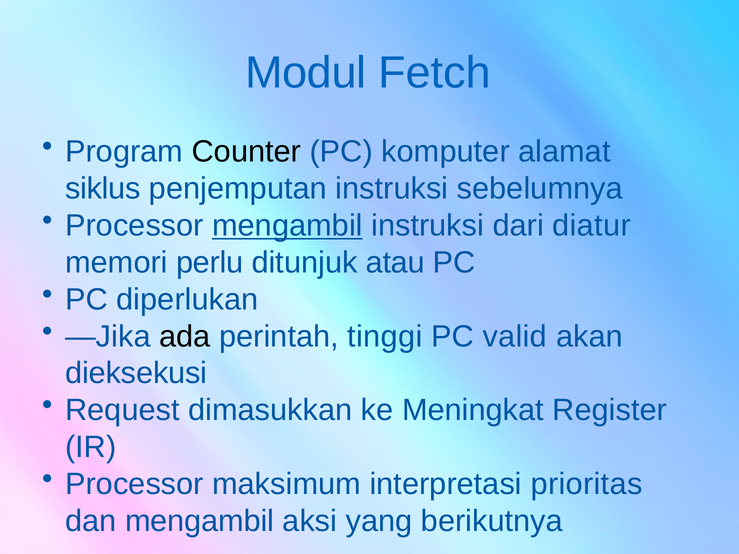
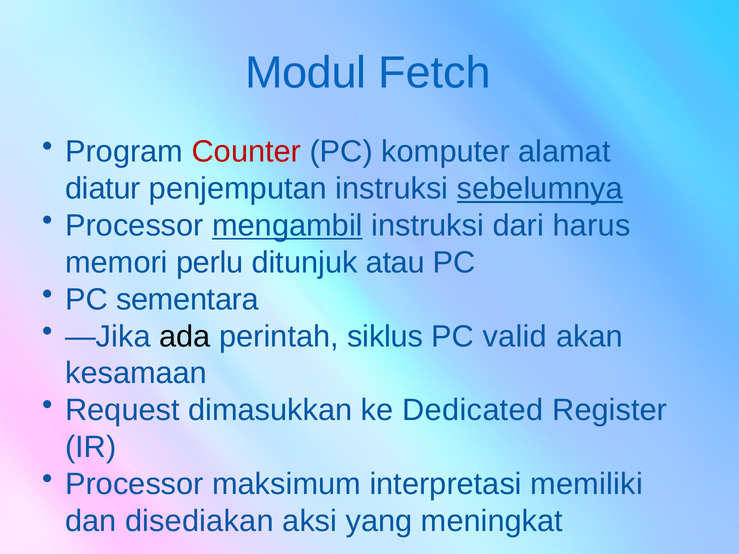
Counter colour: black -> red
siklus: siklus -> diatur
sebelumnya underline: none -> present
diatur: diatur -> harus
diperlukan: diperlukan -> sementara
tinggi: tinggi -> siklus
dieksekusi: dieksekusi -> kesamaan
Meningkat: Meningkat -> Dedicated
prioritas: prioritas -> memiliki
dan mengambil: mengambil -> disediakan
berikutnya: berikutnya -> meningkat
